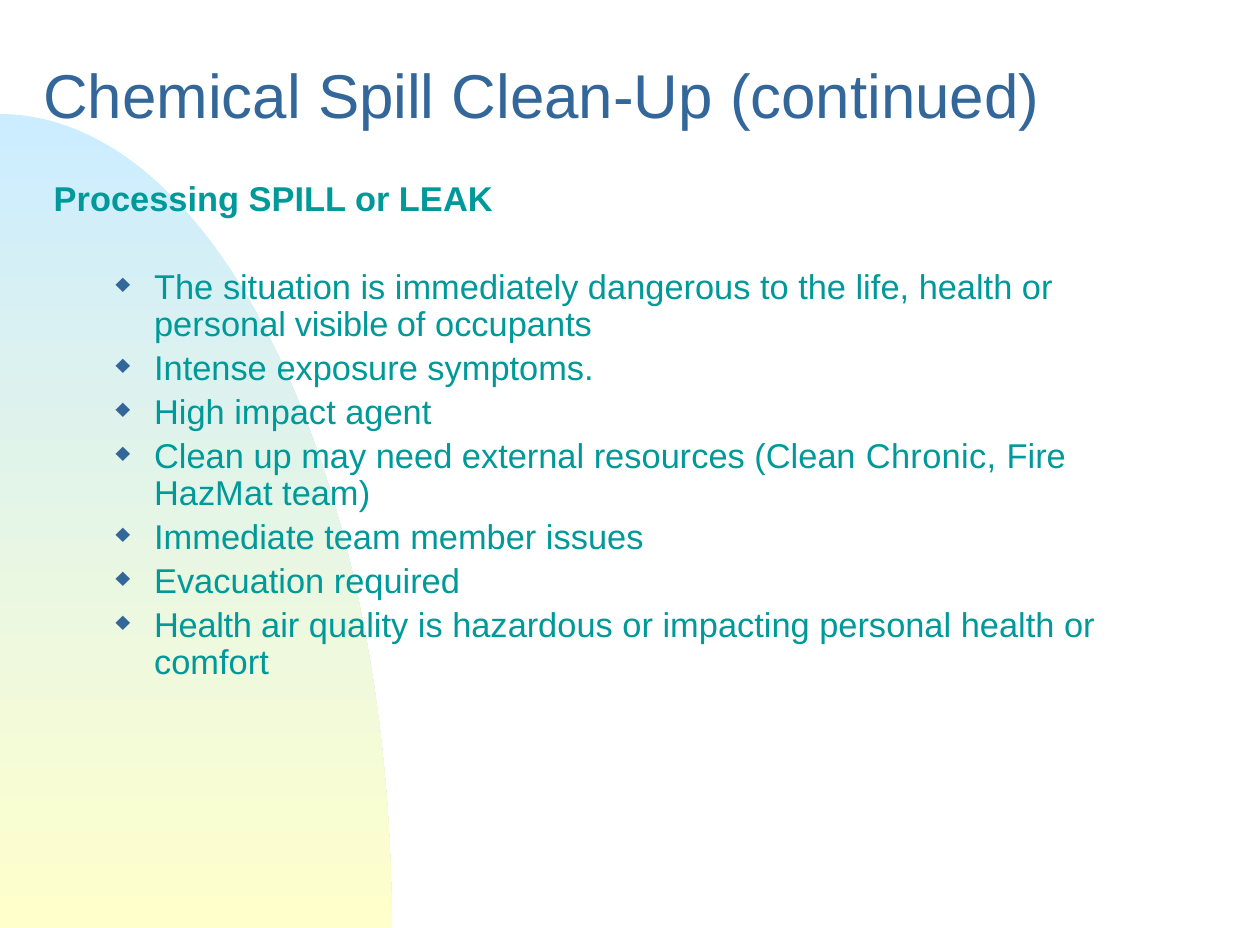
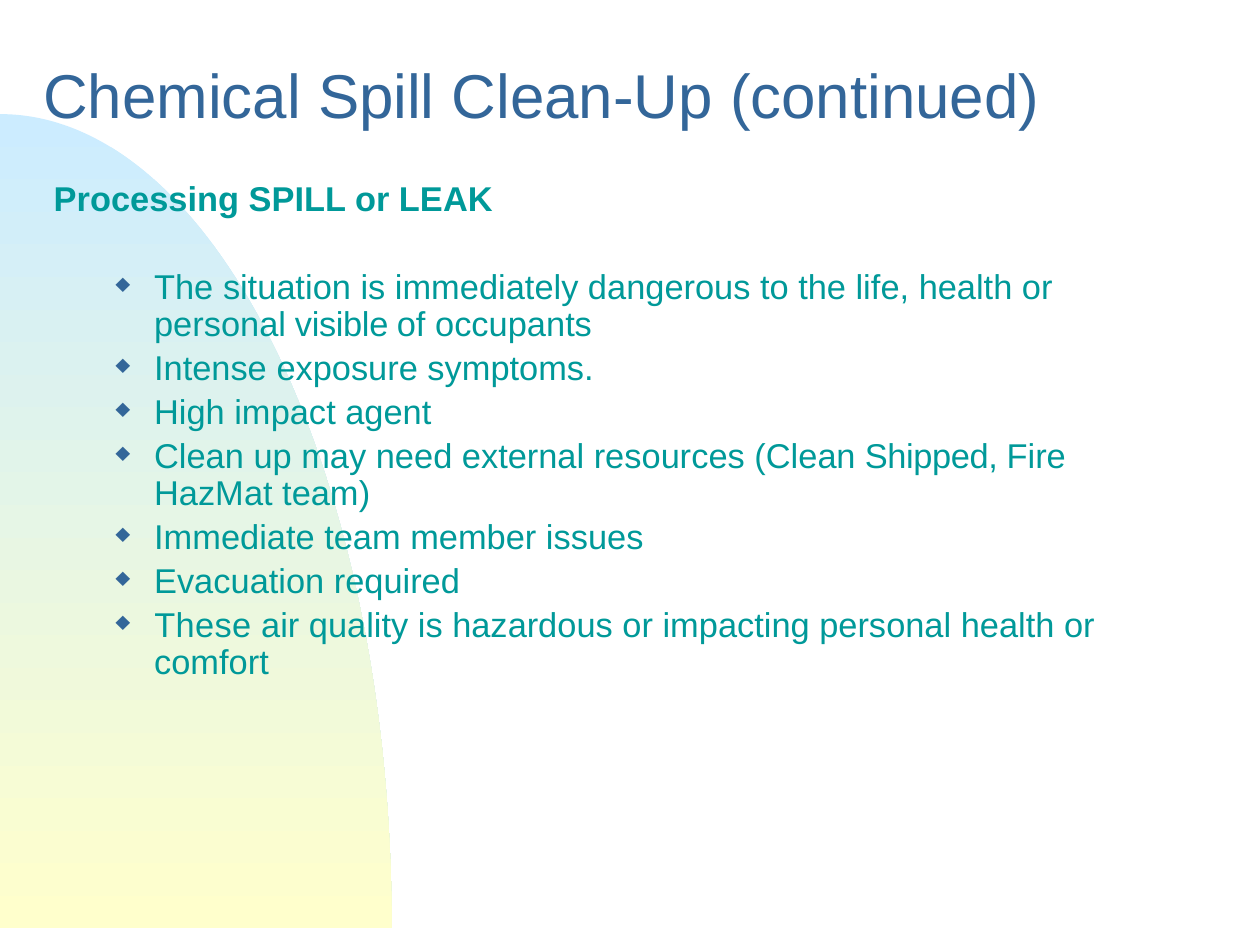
Chronic: Chronic -> Shipped
Health at (203, 626): Health -> These
